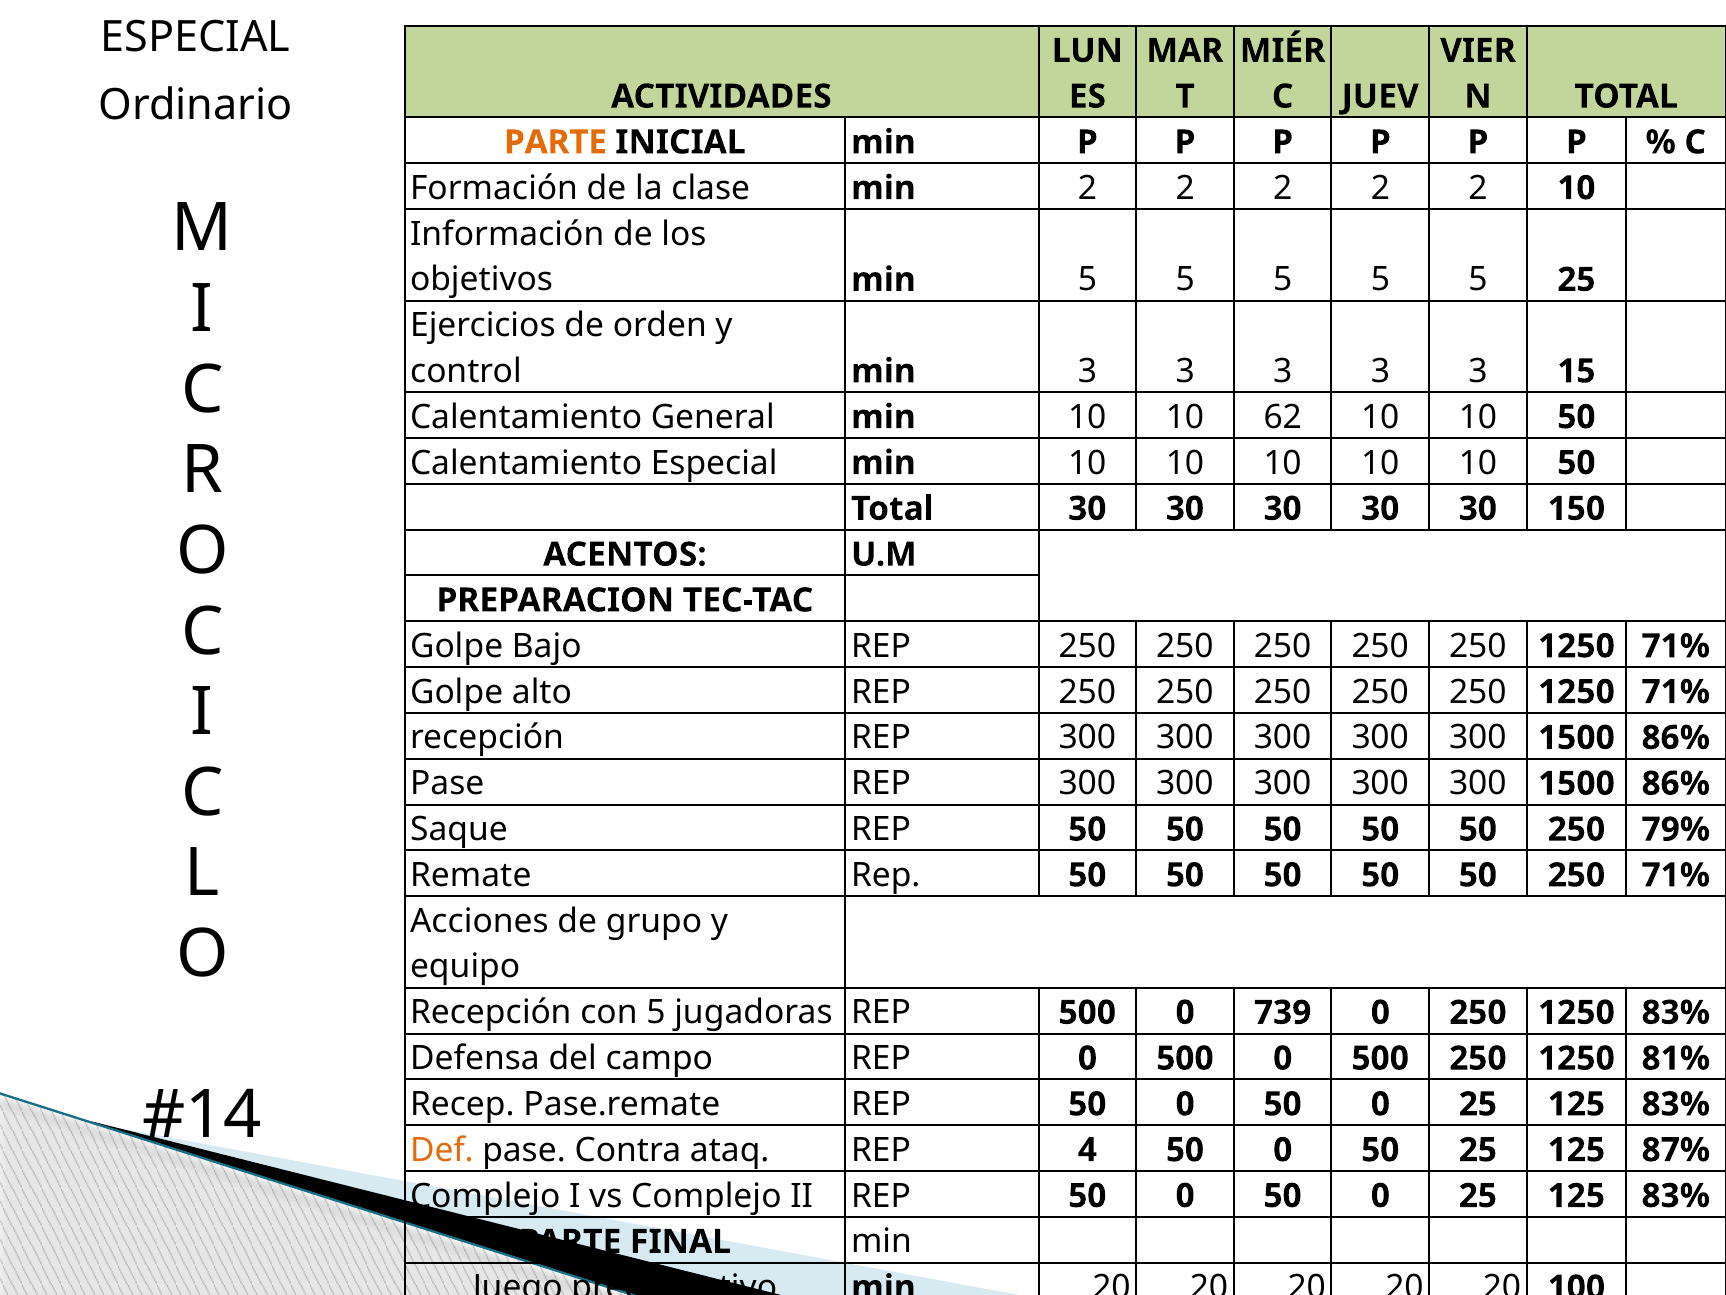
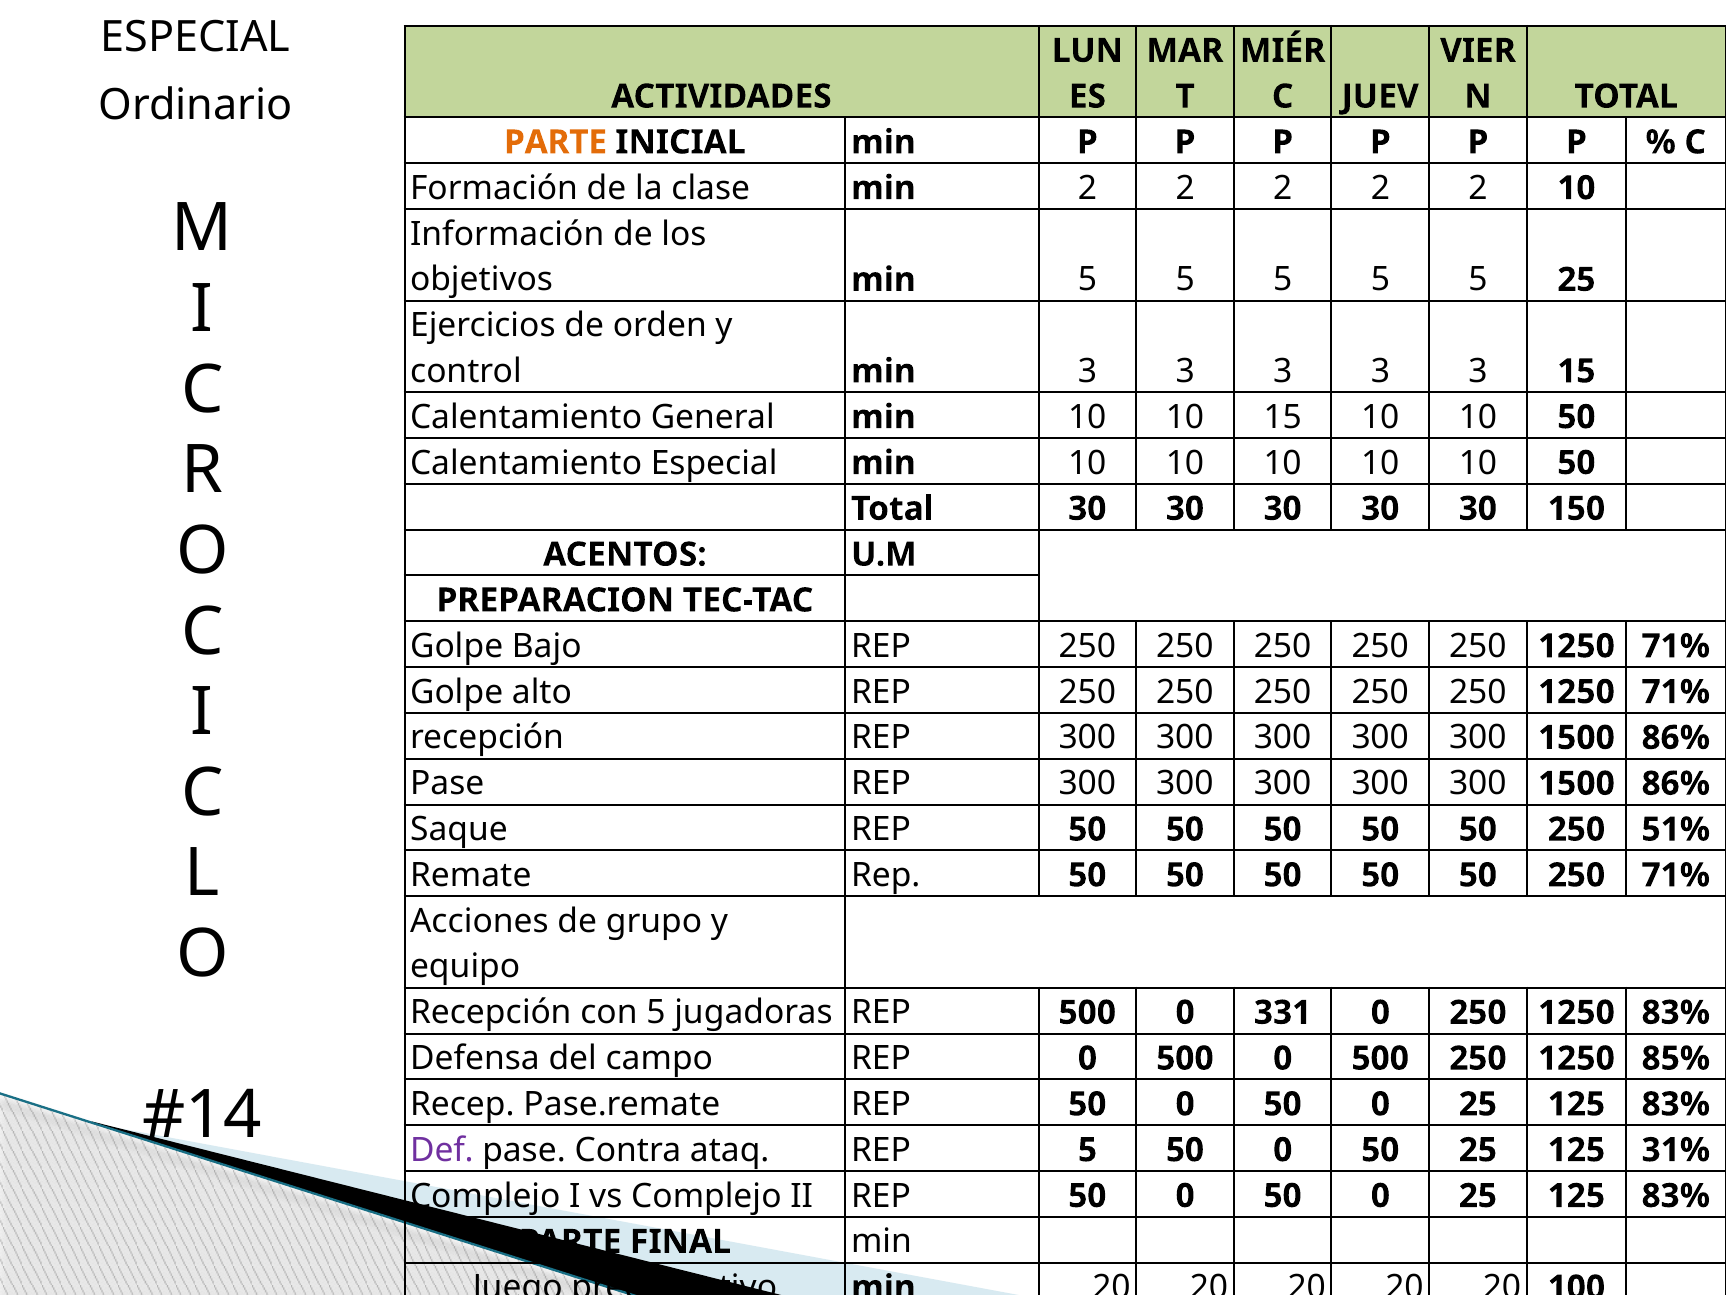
10 62: 62 -> 15
79%: 79% -> 51%
739: 739 -> 331
81%: 81% -> 85%
Def colour: orange -> purple
REP 4: 4 -> 5
87%: 87% -> 31%
